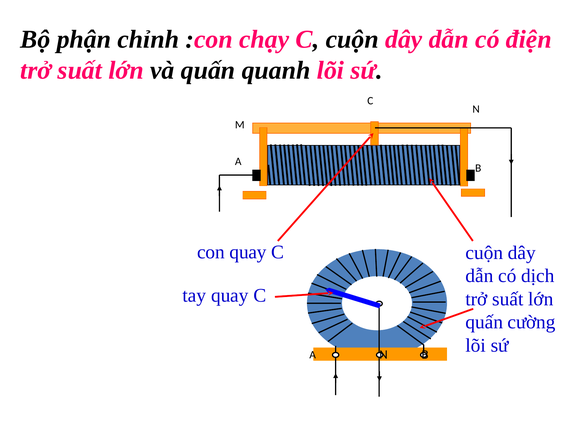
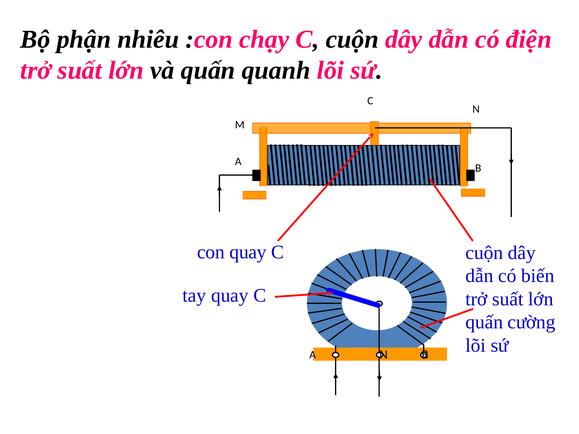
chỉnh: chỉnh -> nhiêu
dịch: dịch -> biến
